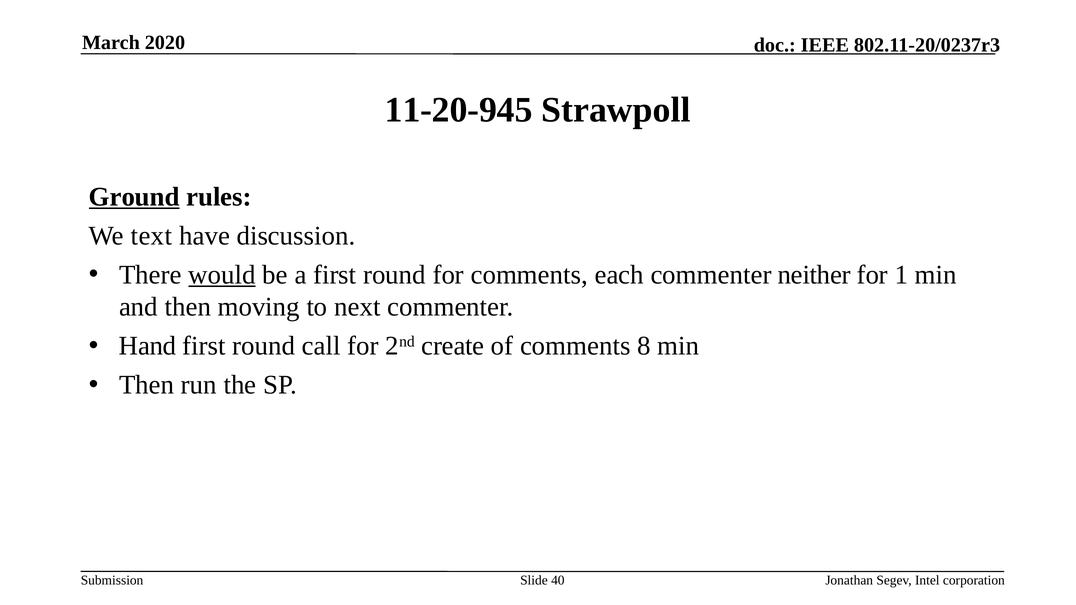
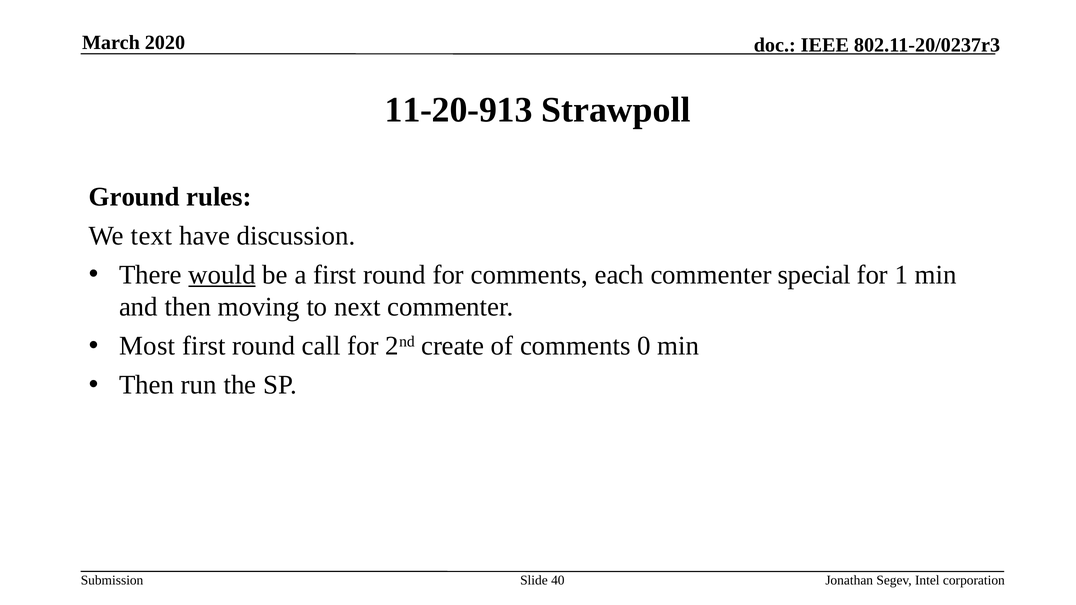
11-20-945: 11-20-945 -> 11-20-913
Ground underline: present -> none
neither: neither -> special
Hand: Hand -> Most
8: 8 -> 0
